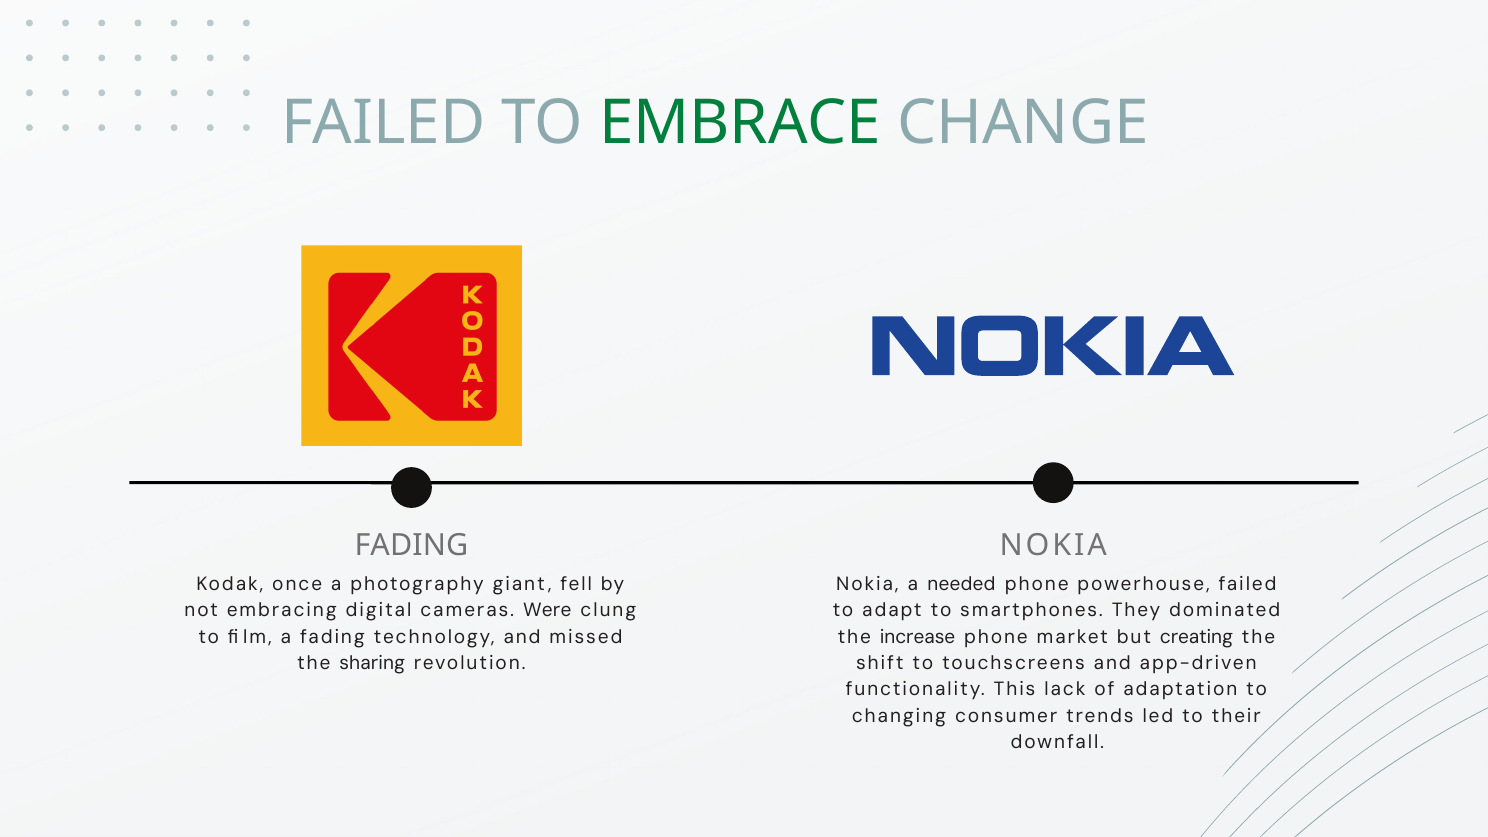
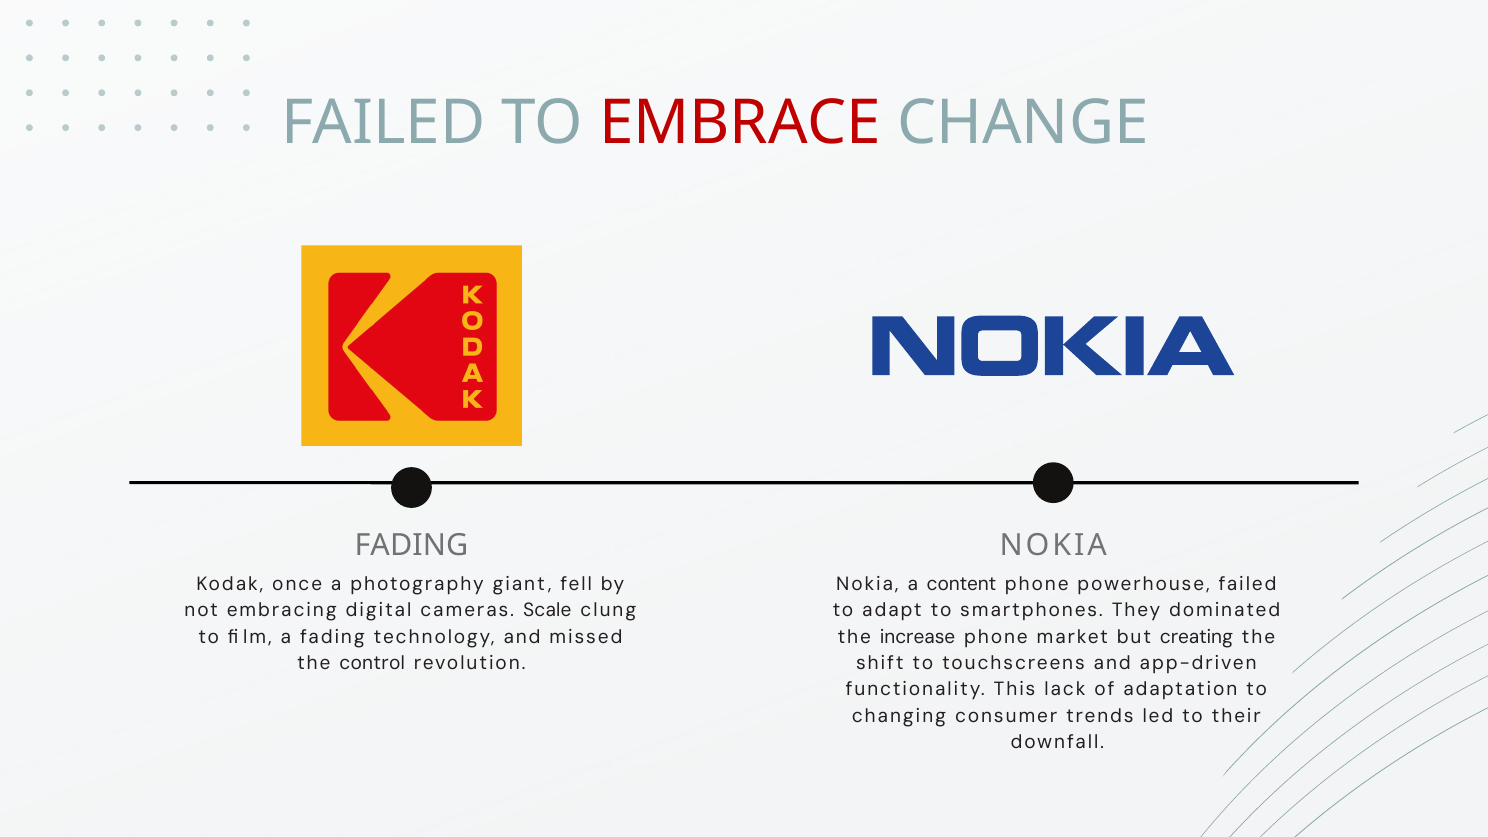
EMBRACE colour: green -> red
needed: needed -> content
Were: Were -> Scale
sharing: sharing -> control
